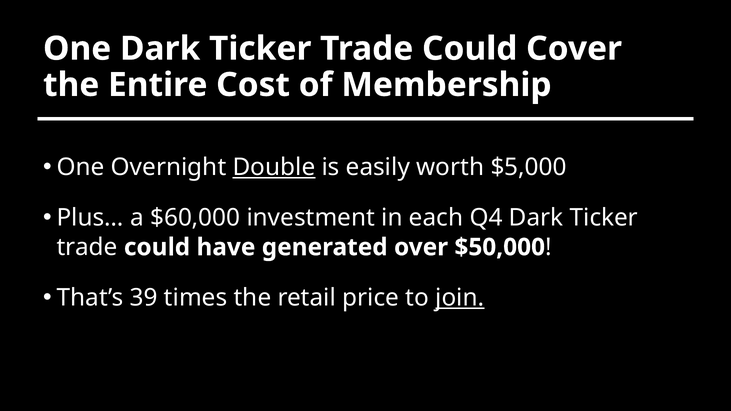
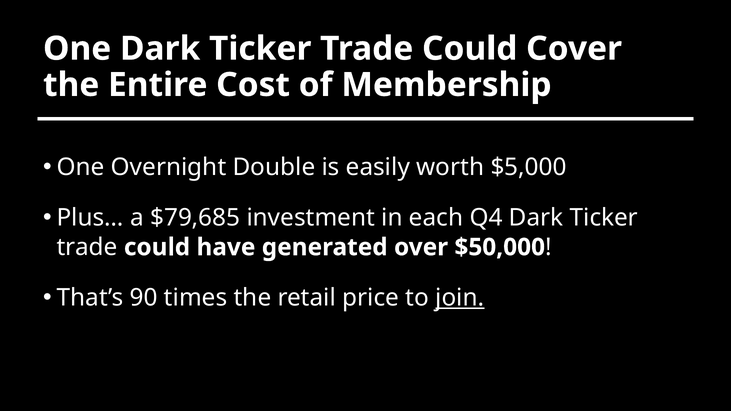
Double underline: present -> none
$60,000: $60,000 -> $79,685
39: 39 -> 90
